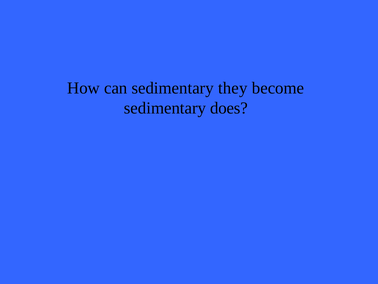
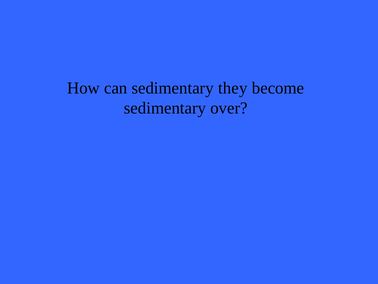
does: does -> over
